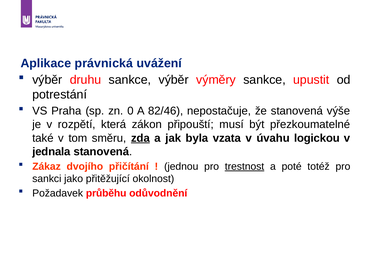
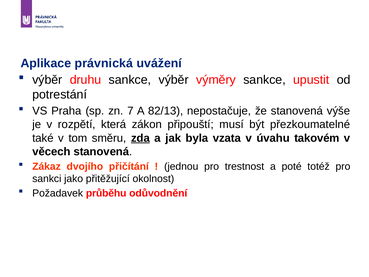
0: 0 -> 7
82/46: 82/46 -> 82/13
logickou: logickou -> takovém
jednala: jednala -> věcech
trestnost underline: present -> none
